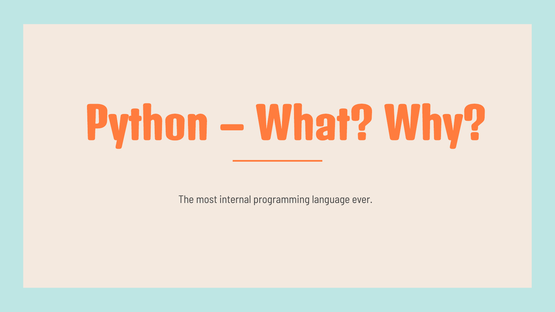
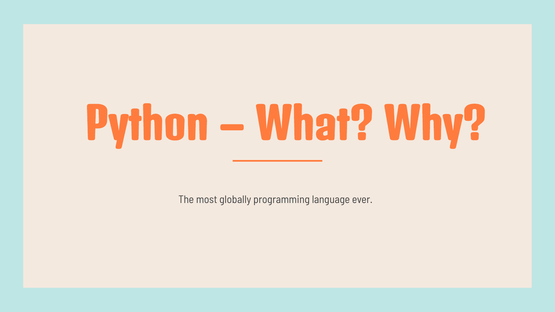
internal: internal -> globally
